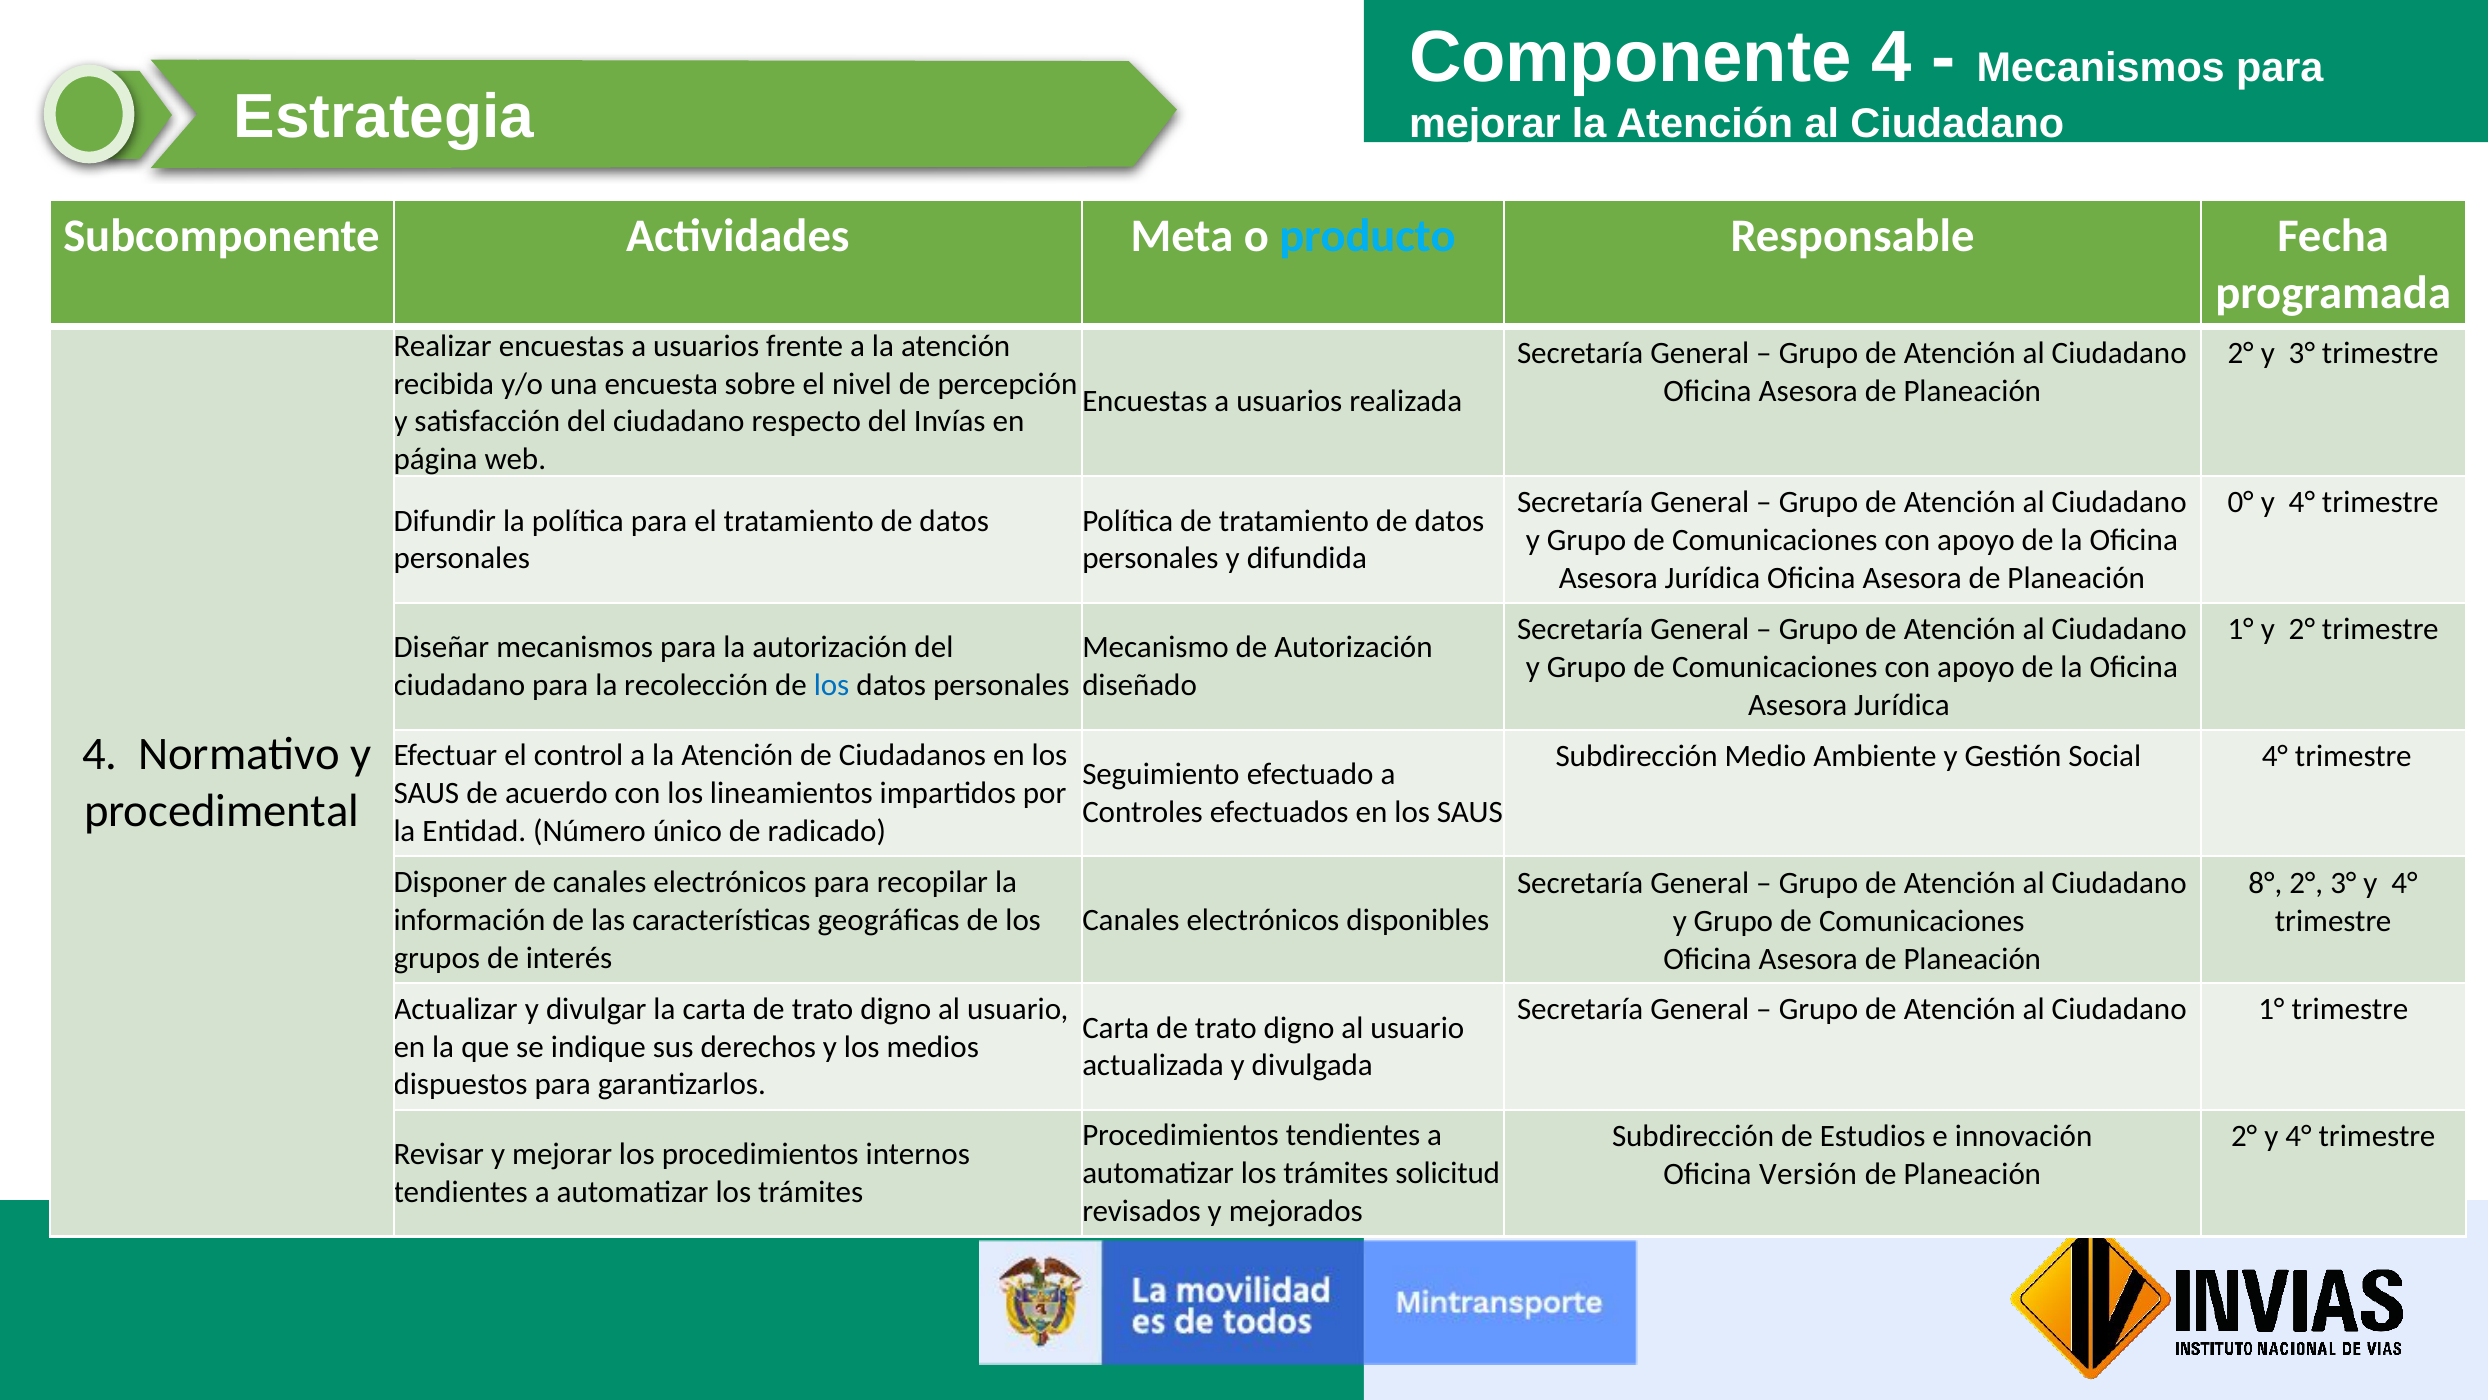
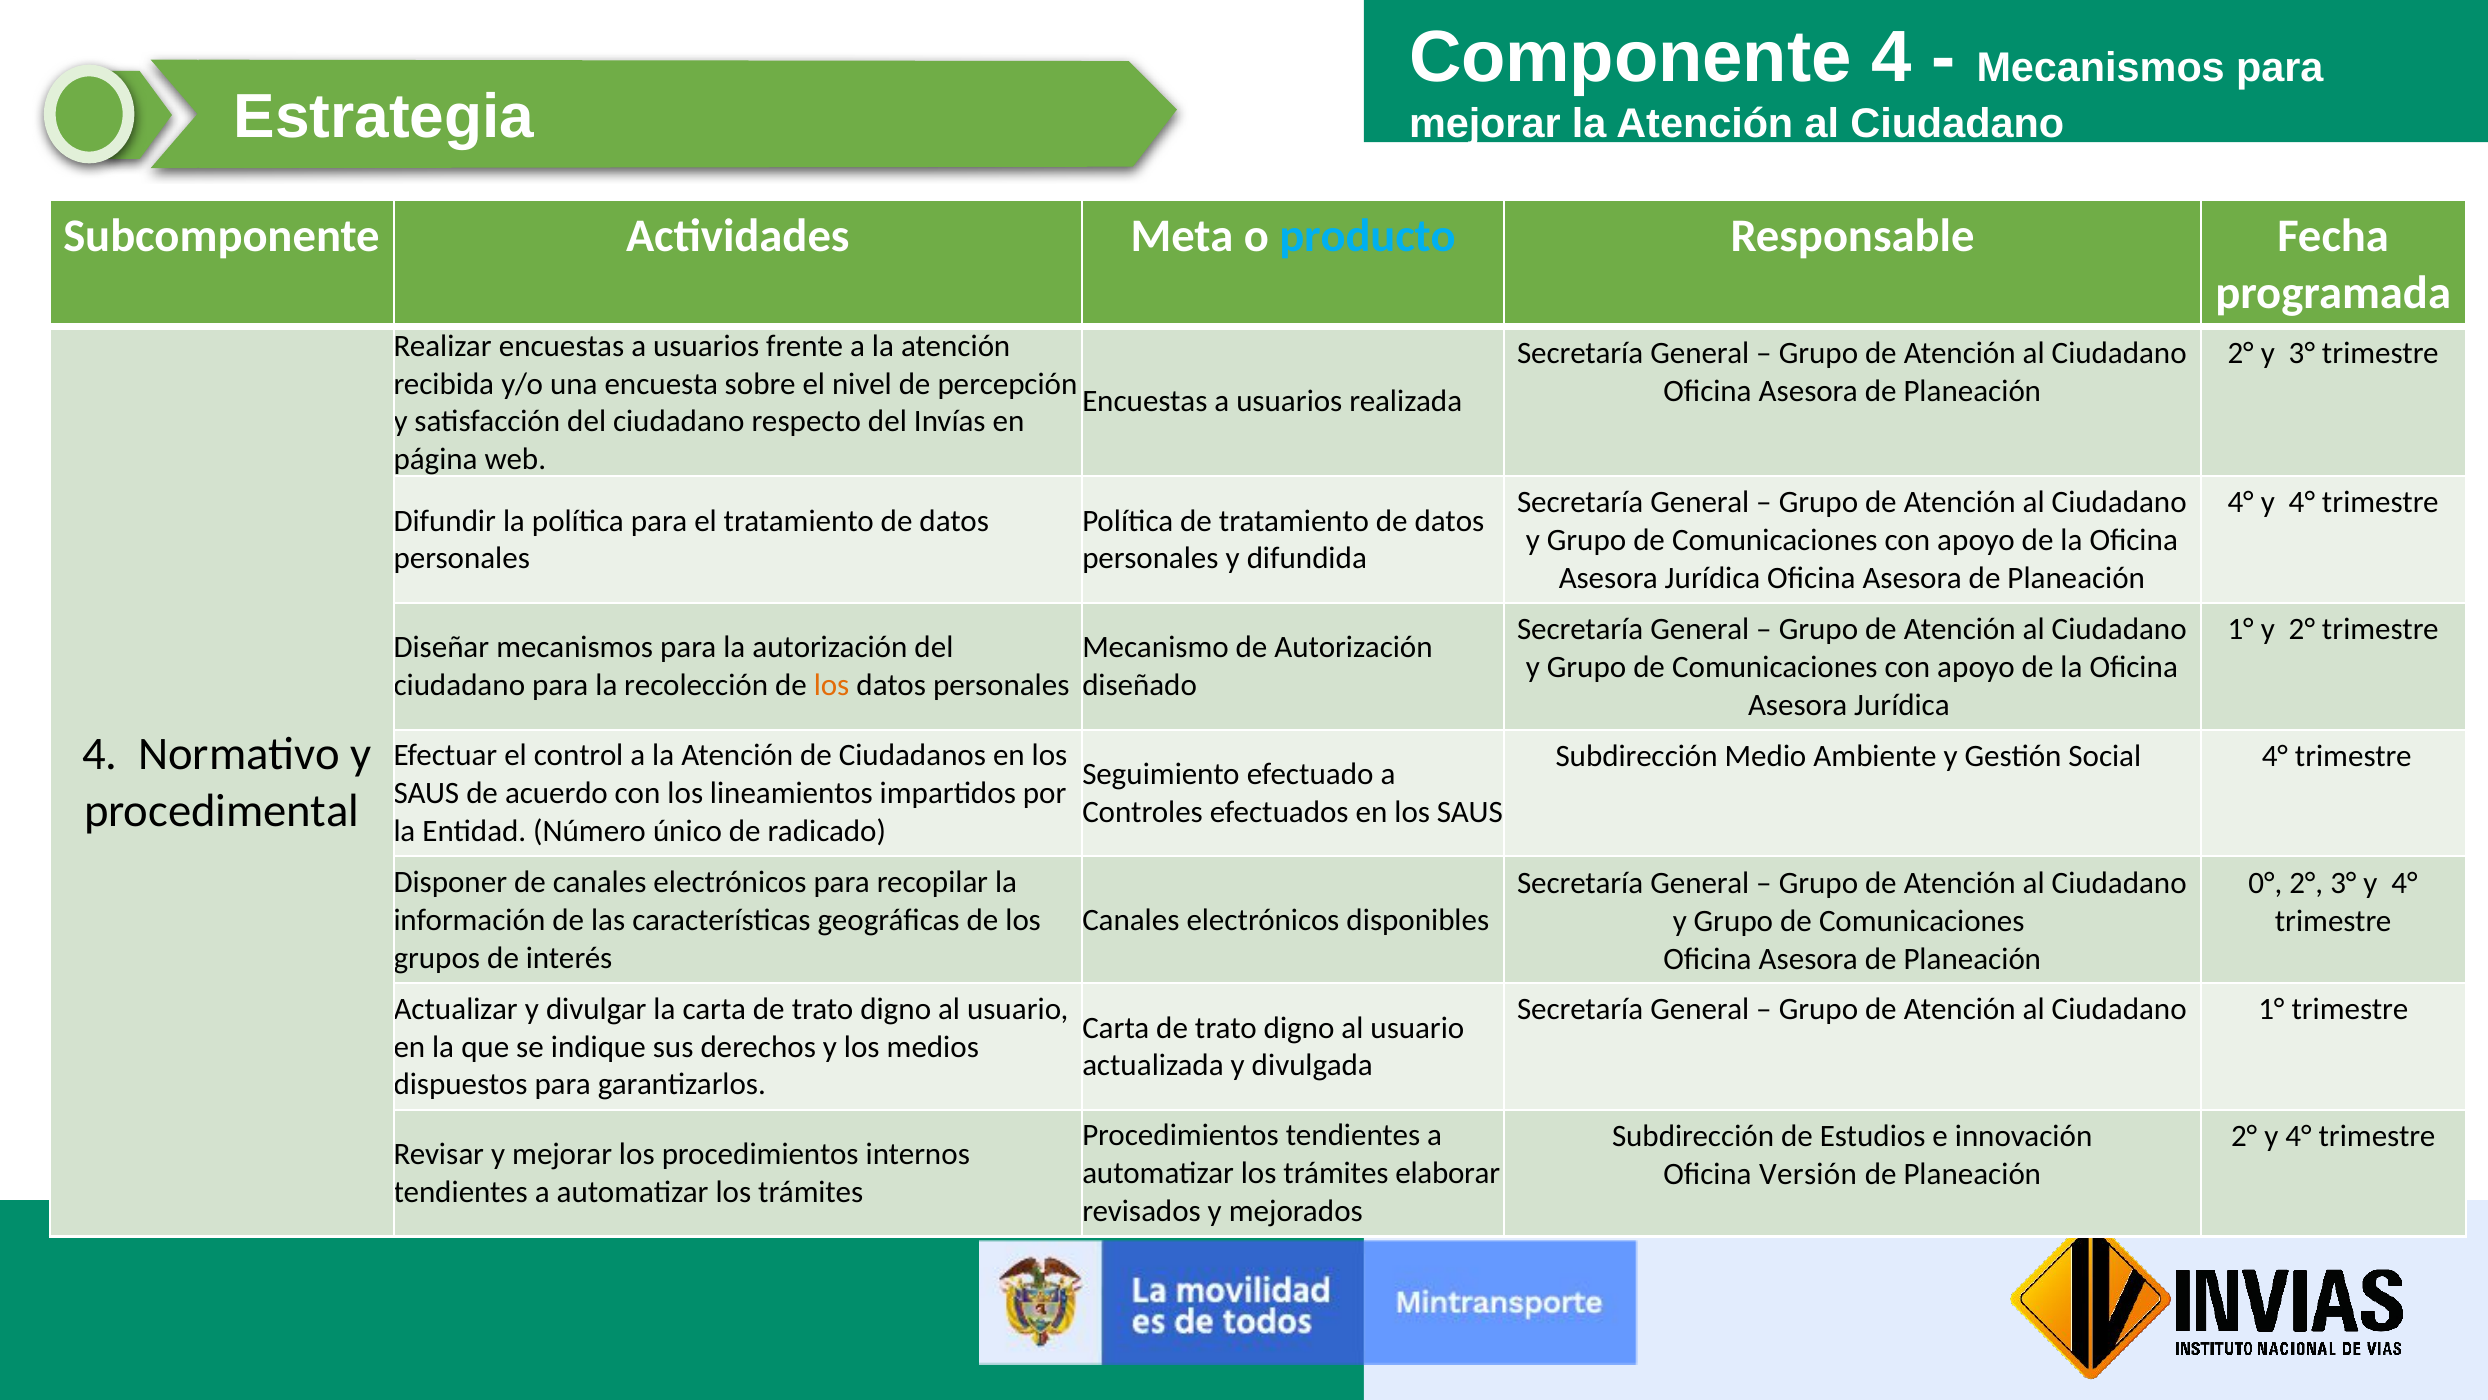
0° at (2241, 503): 0° -> 4°
los at (832, 685) colour: blue -> orange
8°: 8° -> 0°
solicitud: solicitud -> elaborar
